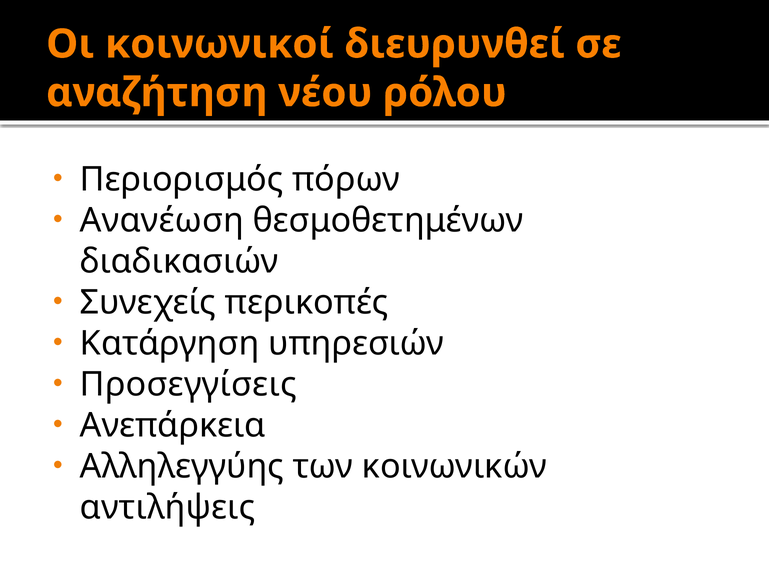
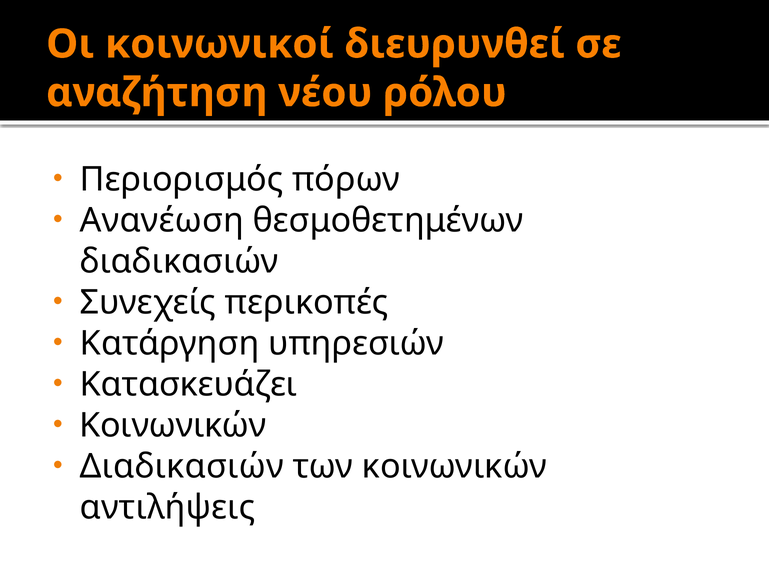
Προσεγγίσεις: Προσεγγίσεις -> Κατασκευάζει
Ανεπάρκεια at (173, 426): Ανεπάρκεια -> Κοινωνικών
Αλληλεγγύης at (182, 467): Αλληλεγγύης -> Διαδικασιών
